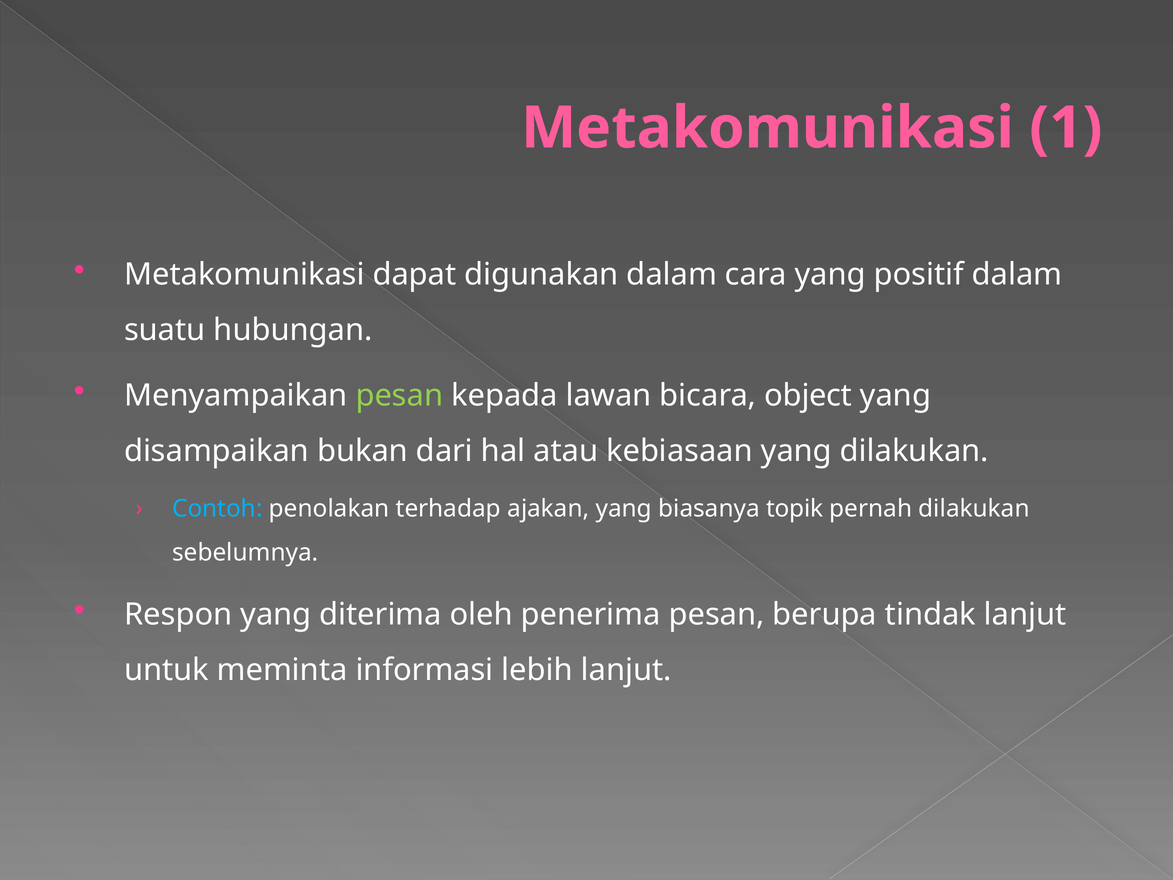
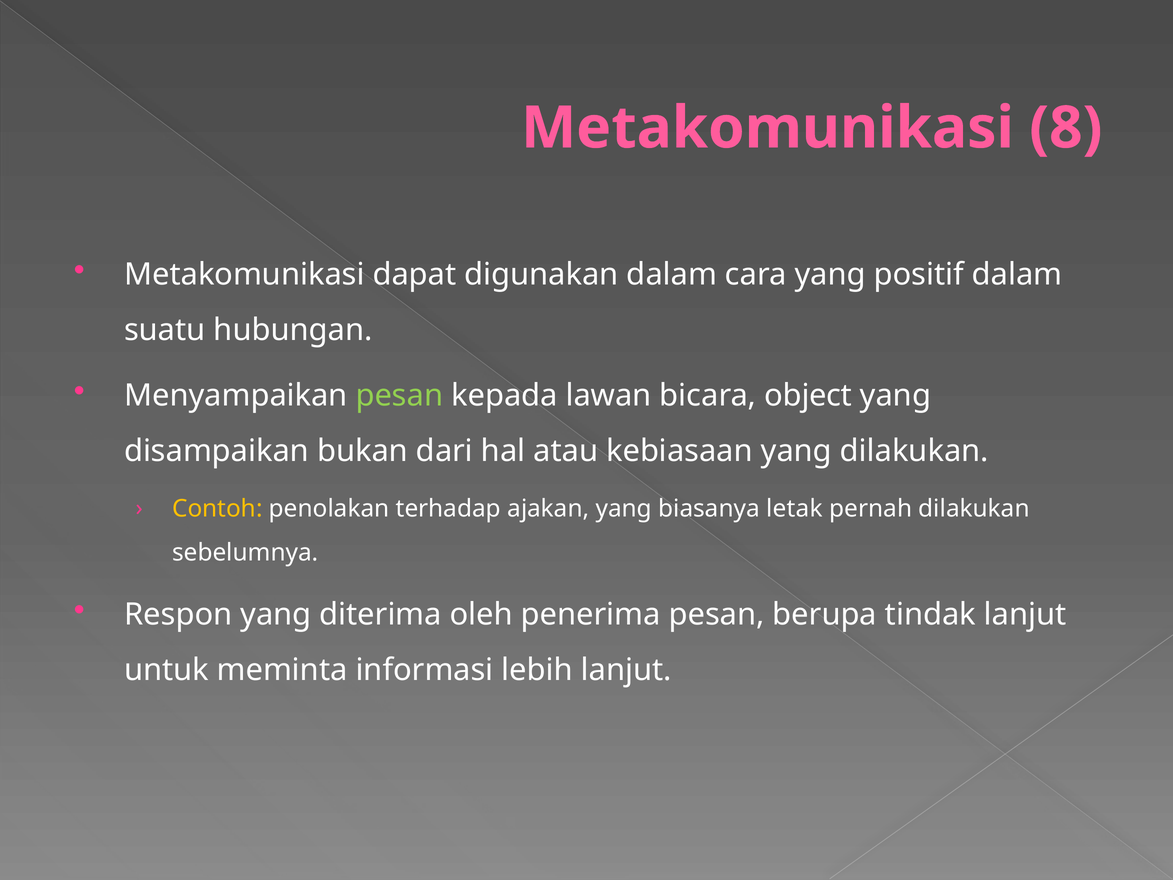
1: 1 -> 8
Contoh colour: light blue -> yellow
topik: topik -> letak
